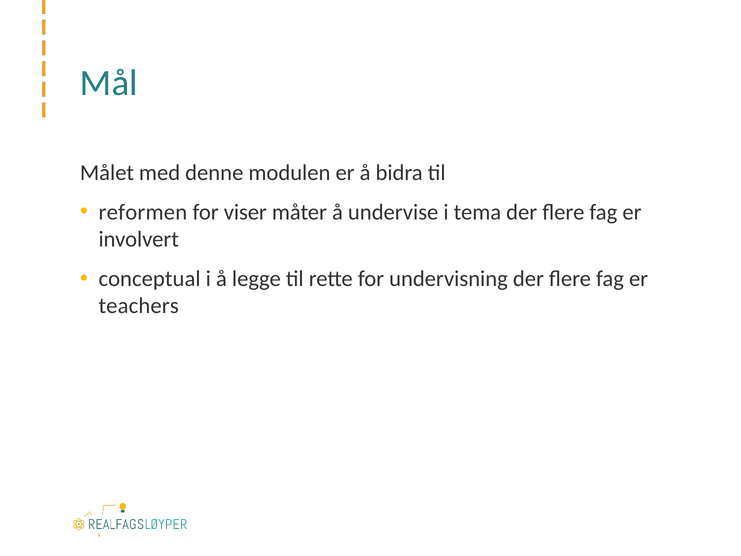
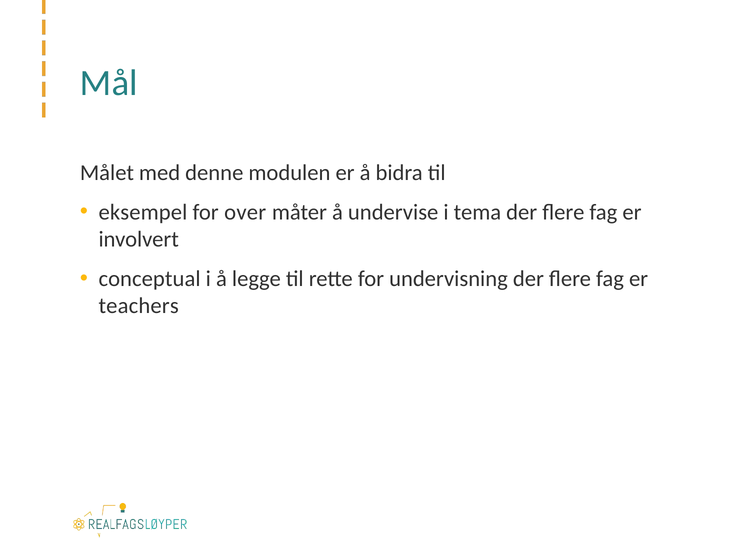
reformen: reformen -> eksempel
viser: viser -> over
